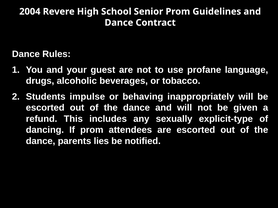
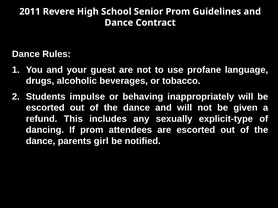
2004: 2004 -> 2011
lies: lies -> girl
